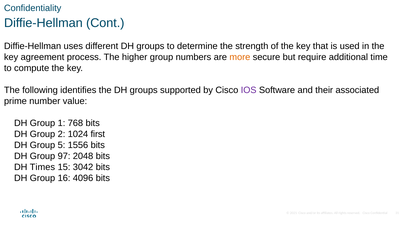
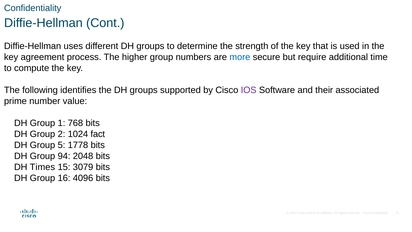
more colour: orange -> blue
first: first -> fact
1556: 1556 -> 1778
97: 97 -> 94
3042: 3042 -> 3079
